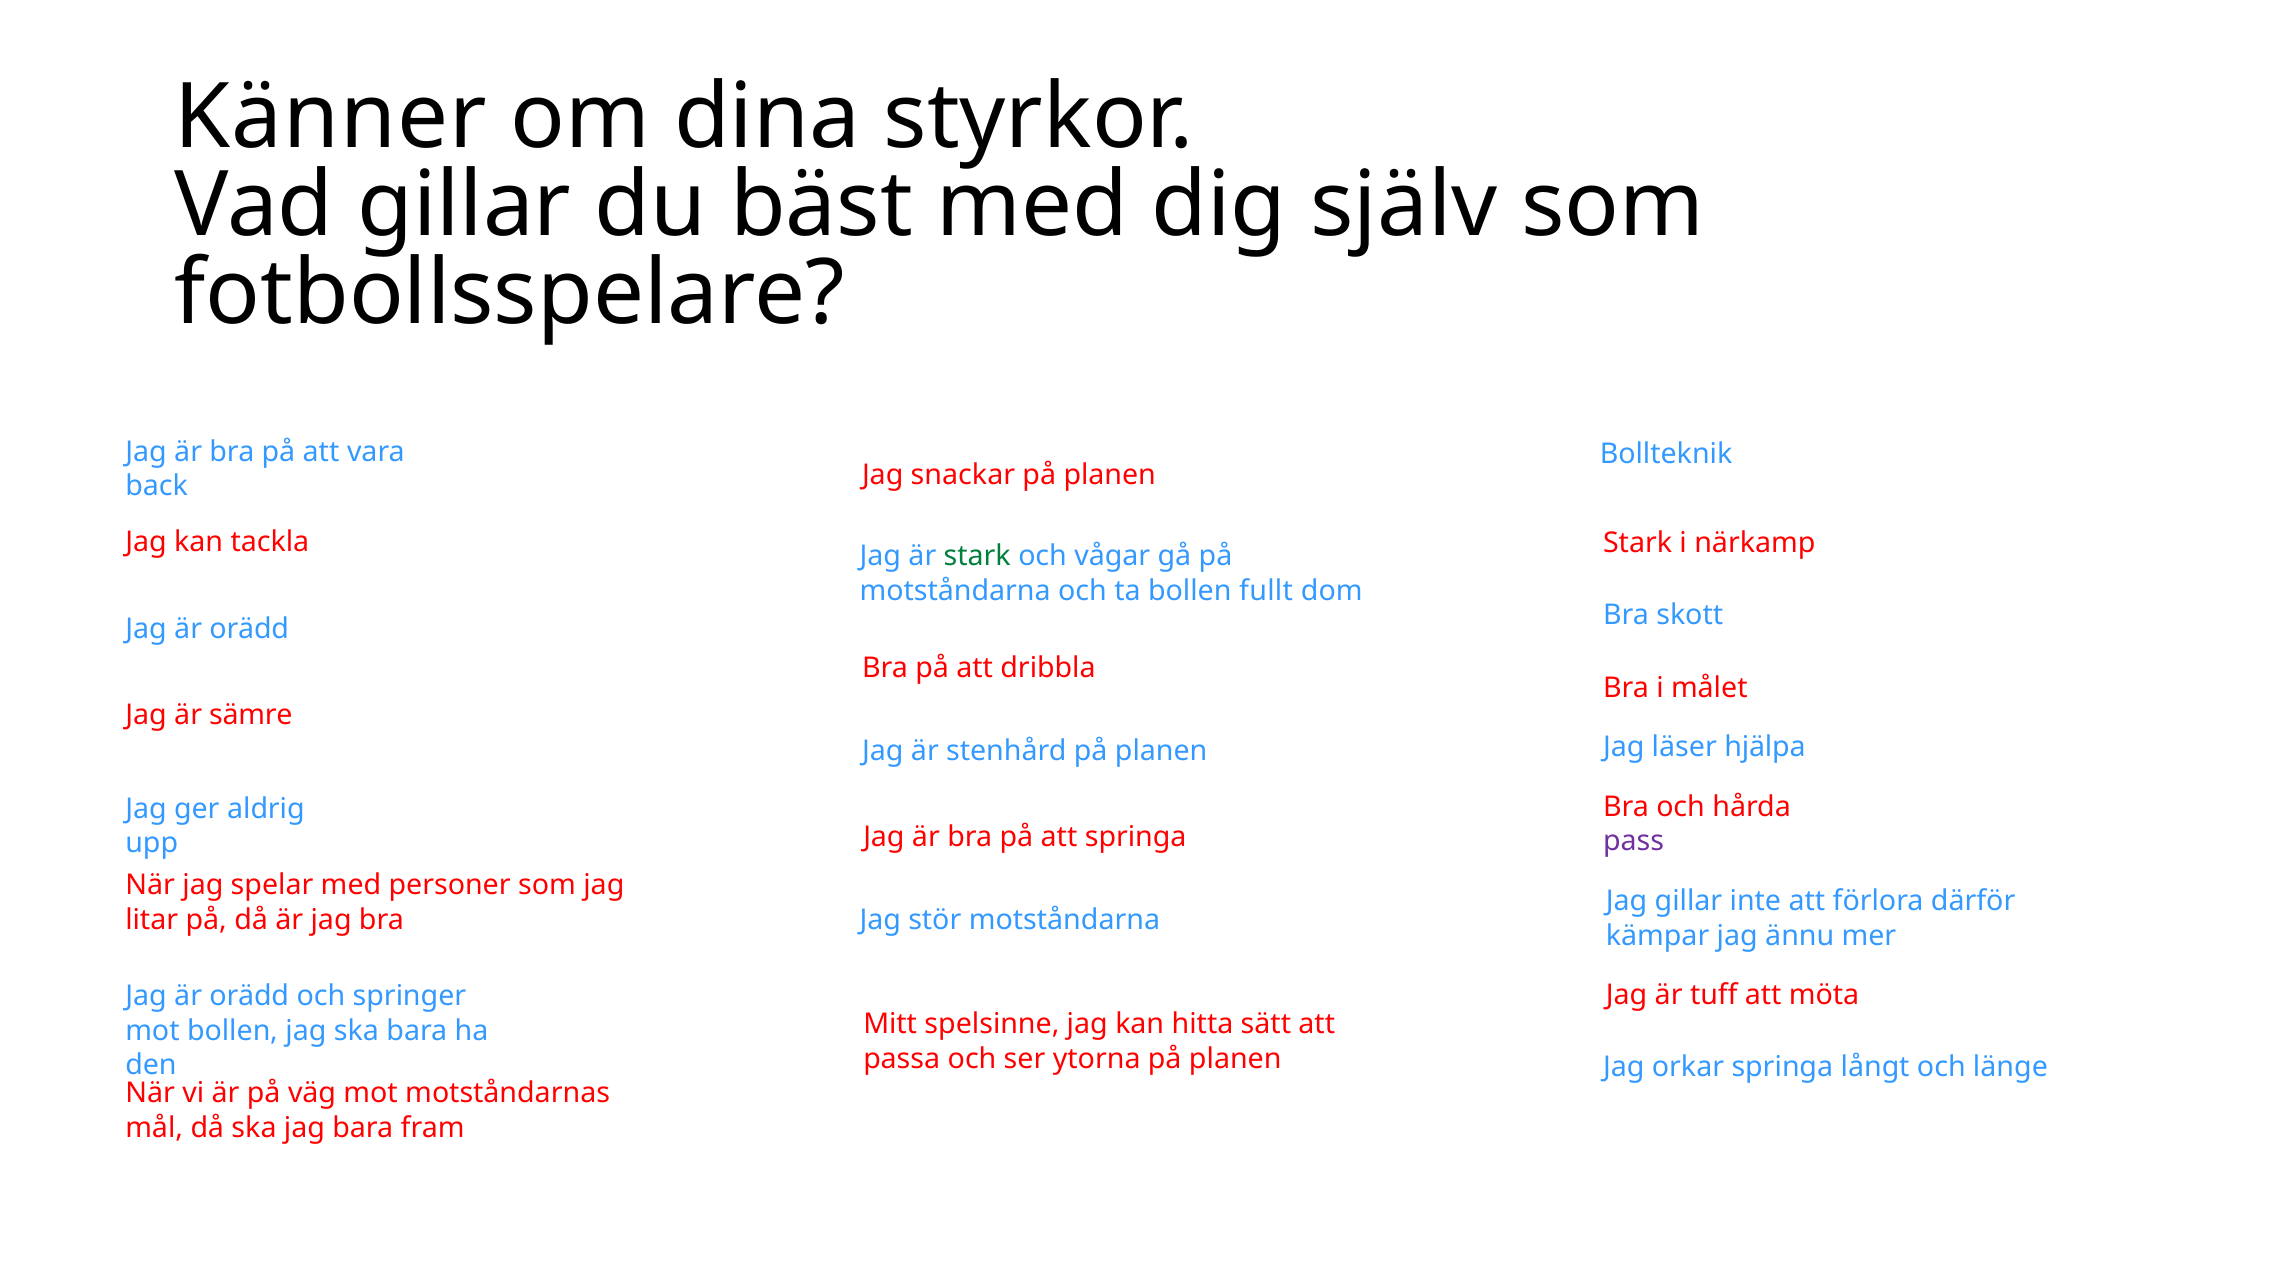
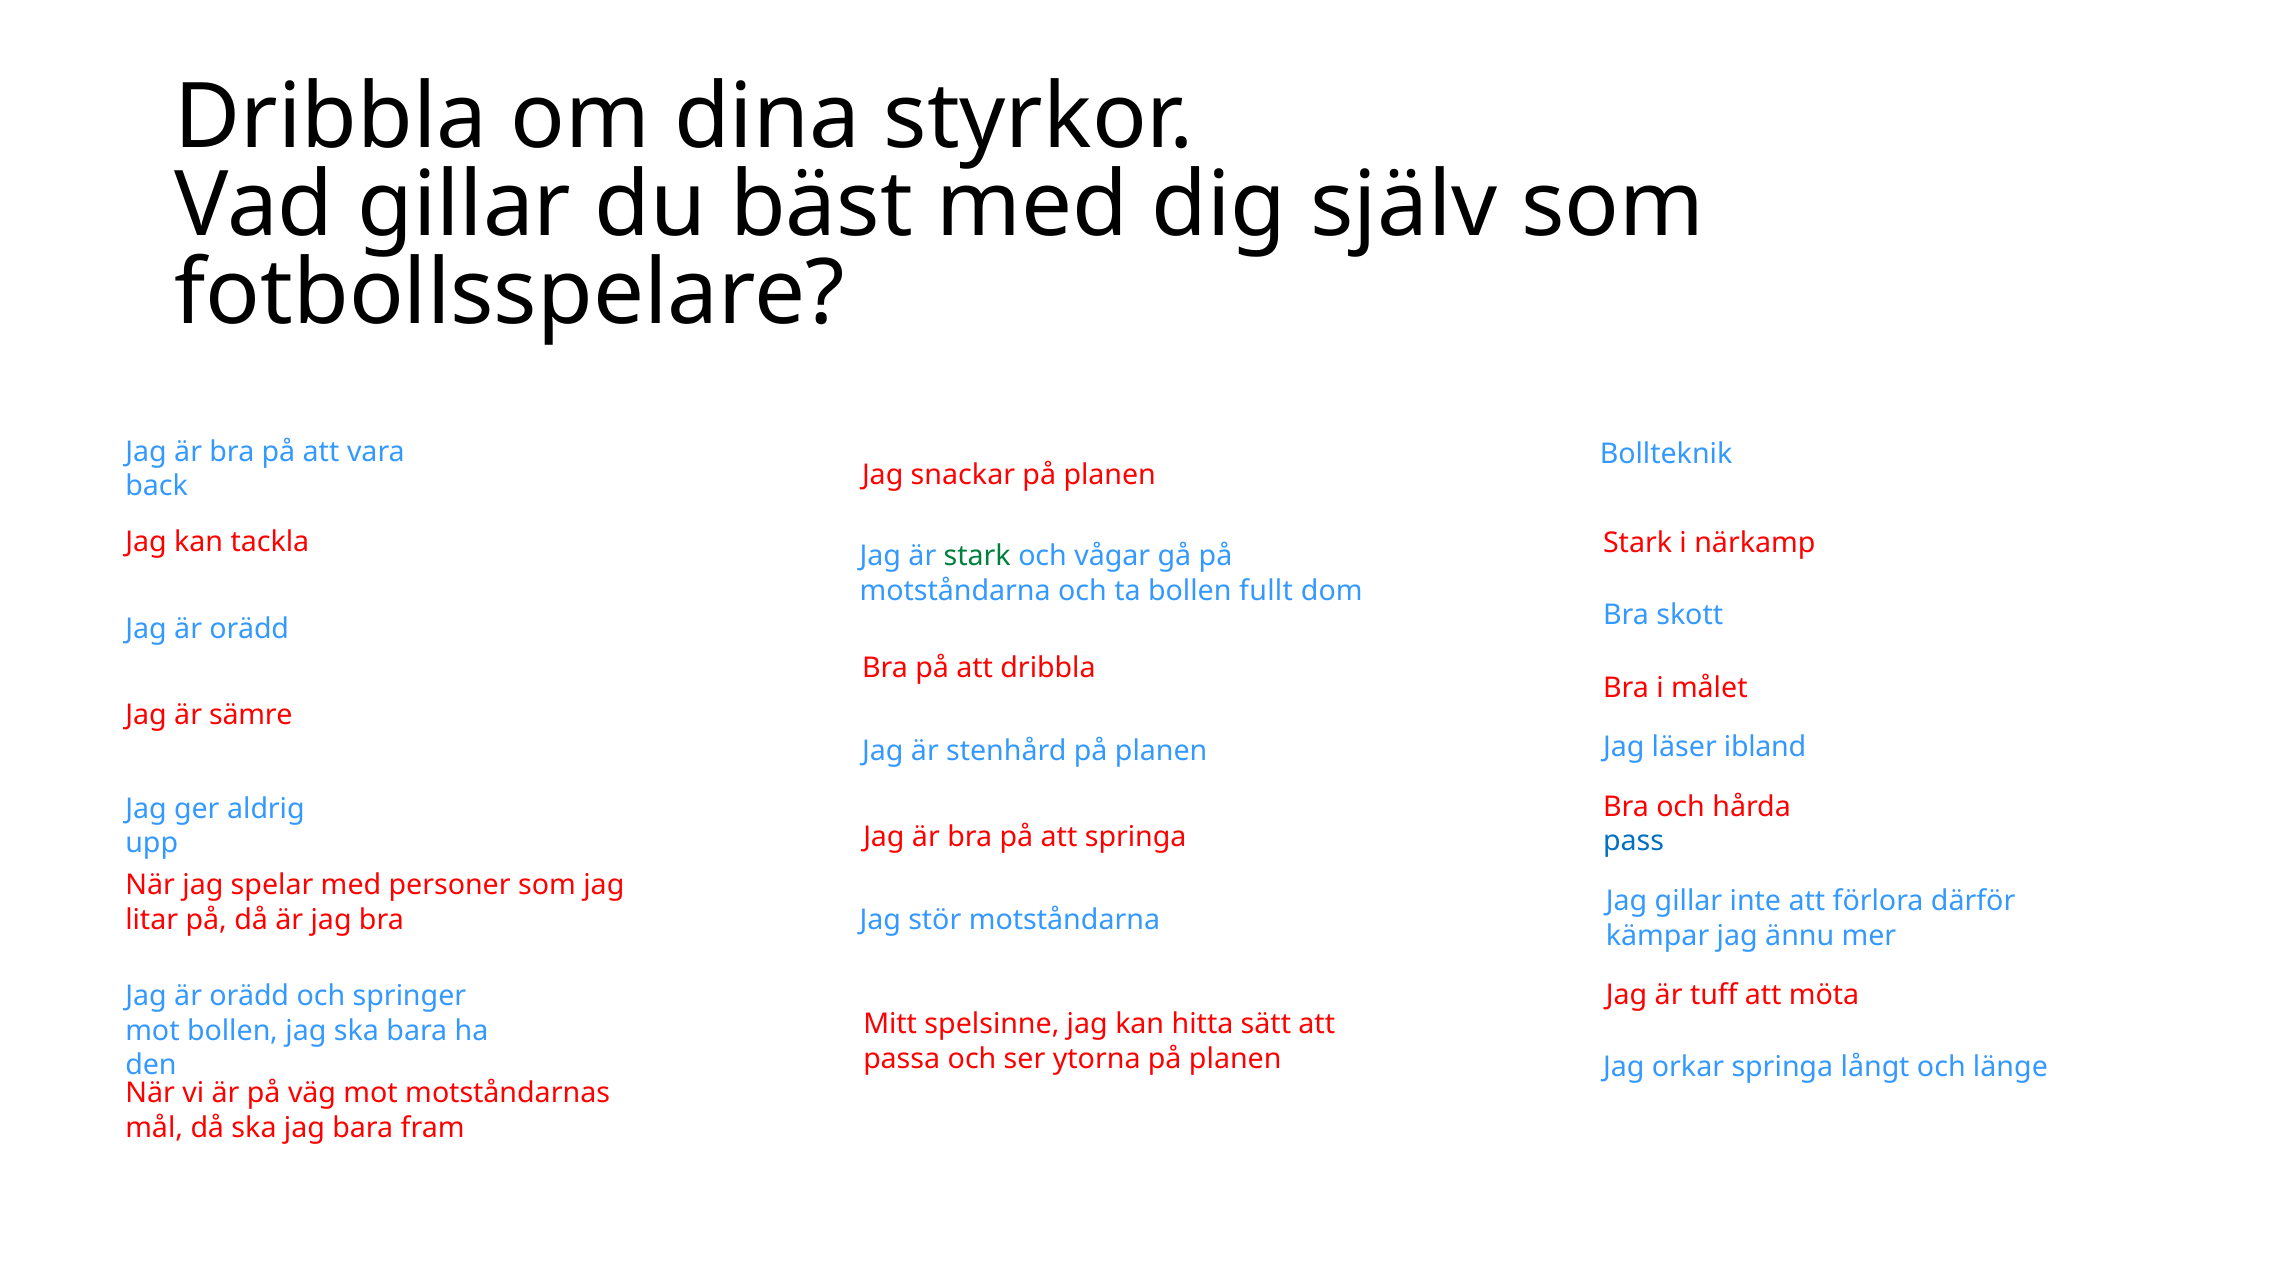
Känner at (331, 118): Känner -> Dribbla
hjälpa: hjälpa -> ibland
pass colour: purple -> blue
